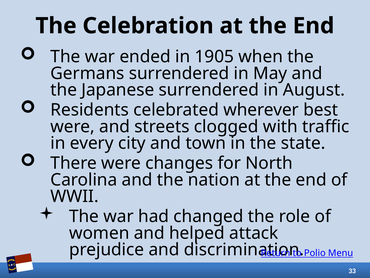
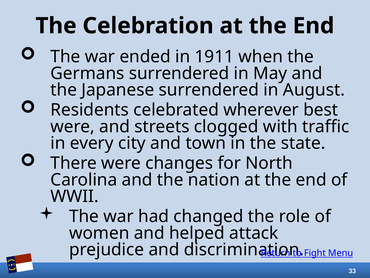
1905: 1905 -> 1911
Polio: Polio -> Fight
